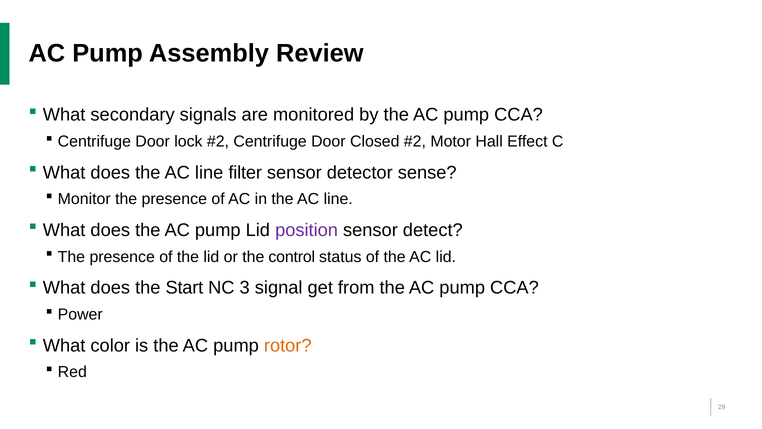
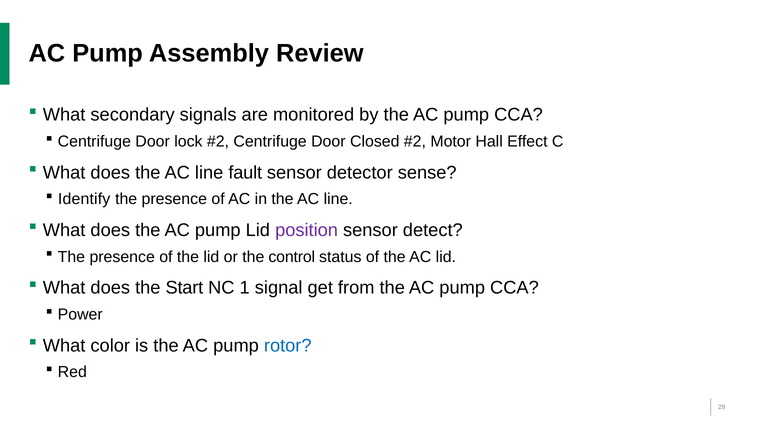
filter: filter -> fault
Monitor: Monitor -> Identify
3: 3 -> 1
rotor colour: orange -> blue
